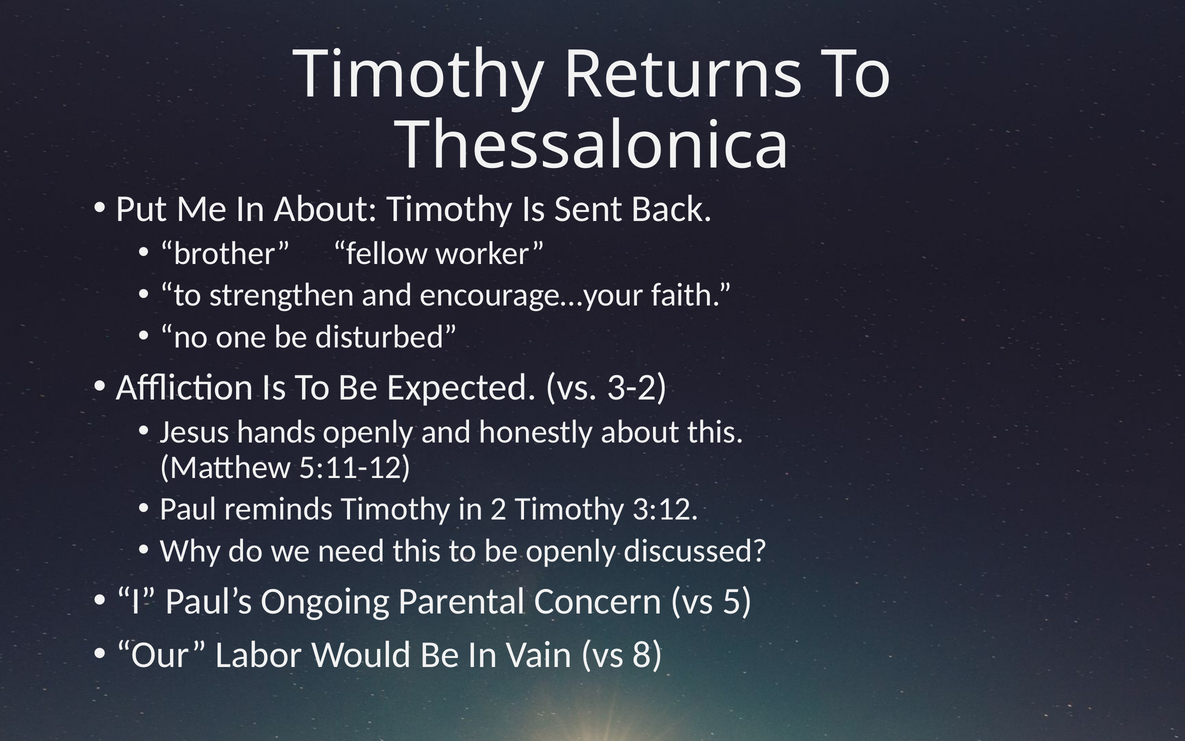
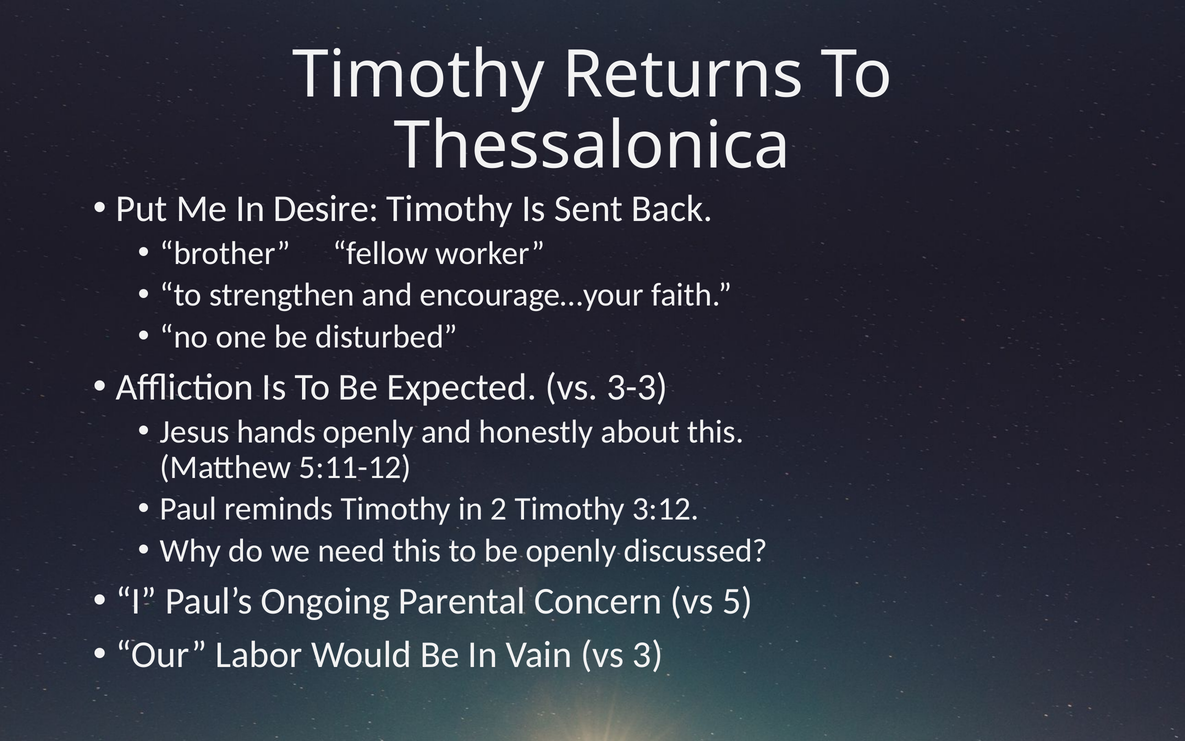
In About: About -> Desire
3-2: 3-2 -> 3-3
8: 8 -> 3
